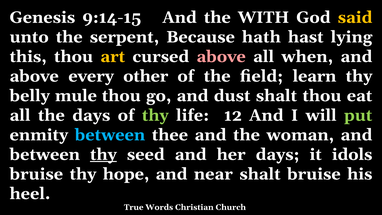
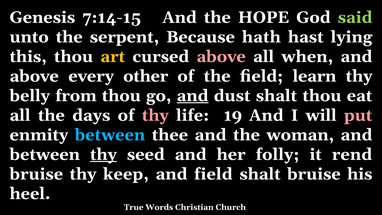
9:14-15: 9:14-15 -> 7:14-15
WITH: WITH -> HOPE
said colour: yellow -> light green
mule: mule -> from
and at (193, 96) underline: none -> present
thy at (155, 115) colour: light green -> pink
12: 12 -> 19
put colour: light green -> pink
her days: days -> folly
idols: idols -> rend
hope: hope -> keep
and near: near -> field
